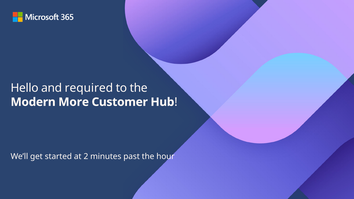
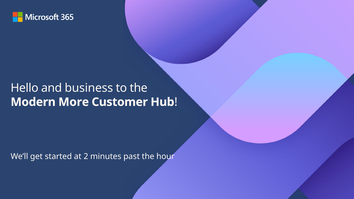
required: required -> business
